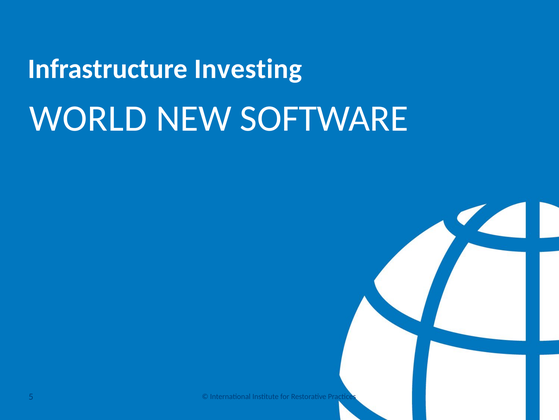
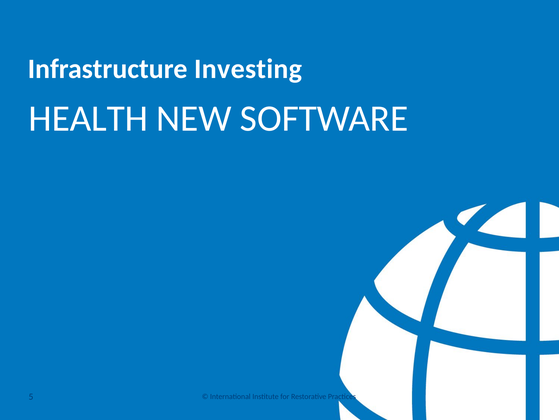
WORLD: WORLD -> HEALTH
